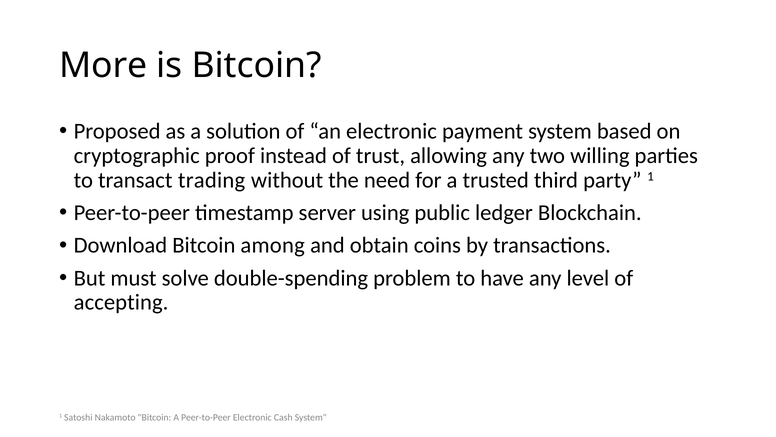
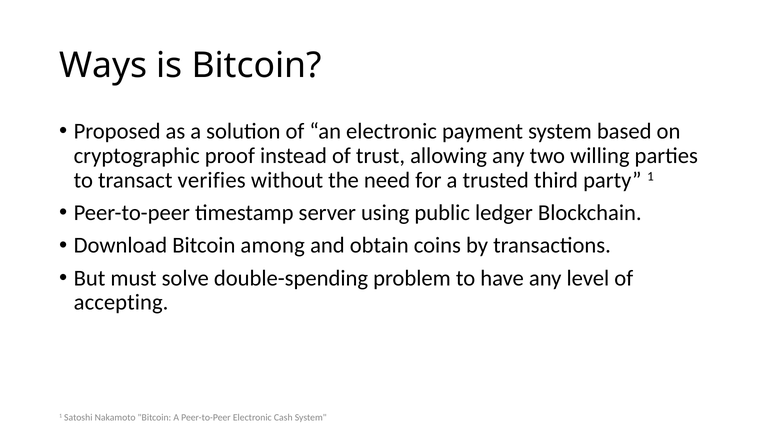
More: More -> Ways
trading: trading -> verifies
